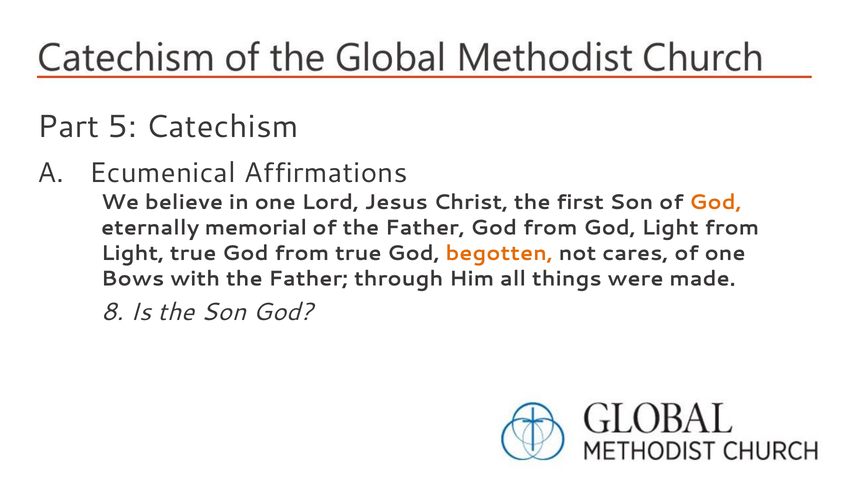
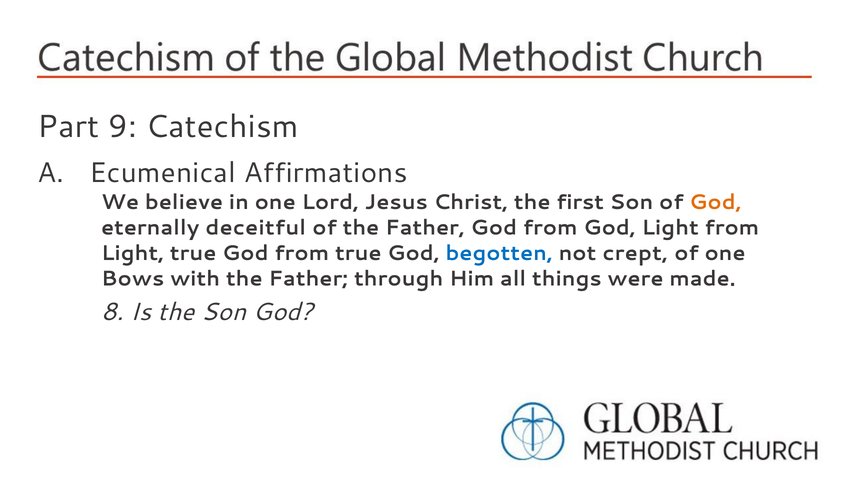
5: 5 -> 9
memorial: memorial -> deceitful
begotten colour: orange -> blue
cares: cares -> crept
